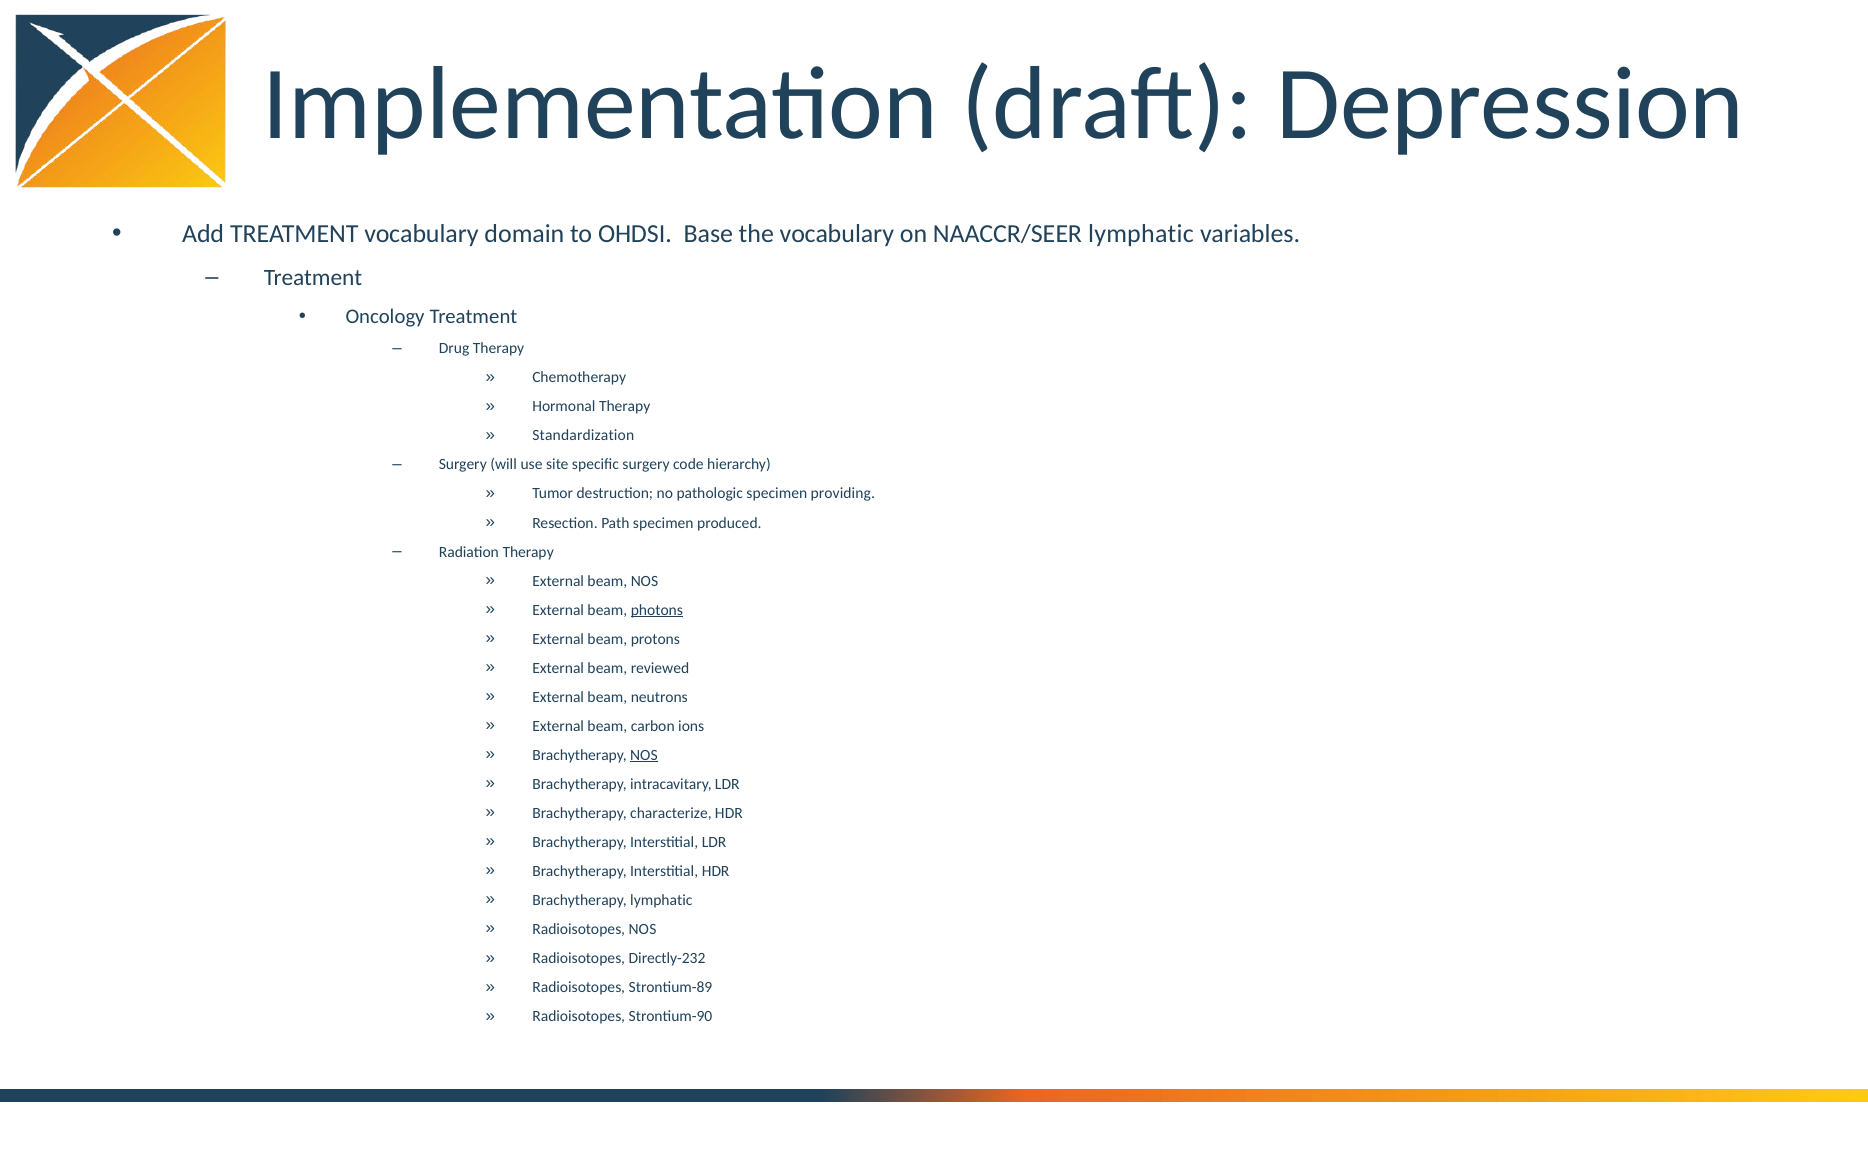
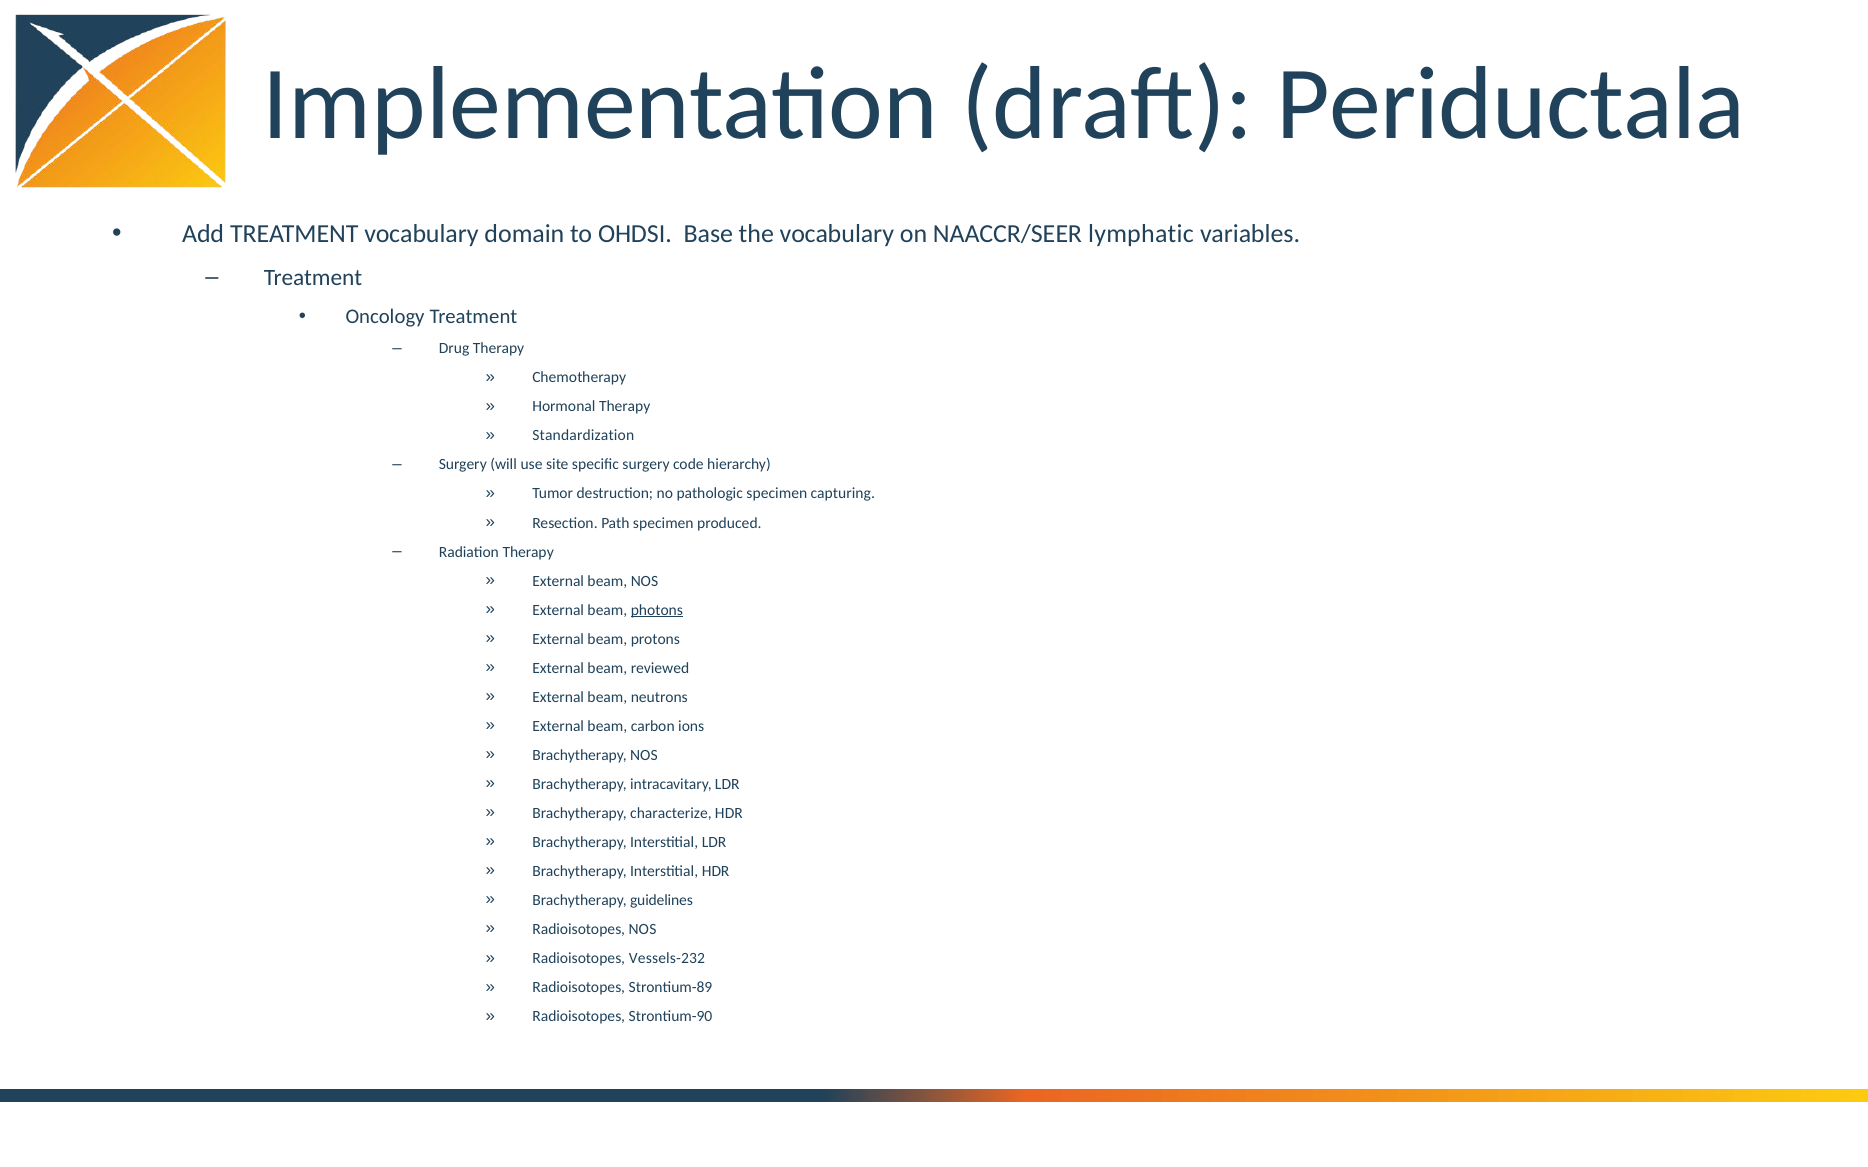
Depression: Depression -> Periductala
providing: providing -> capturing
NOS at (644, 756) underline: present -> none
Brachytherapy lymphatic: lymphatic -> guidelines
Directly-232: Directly-232 -> Vessels-232
